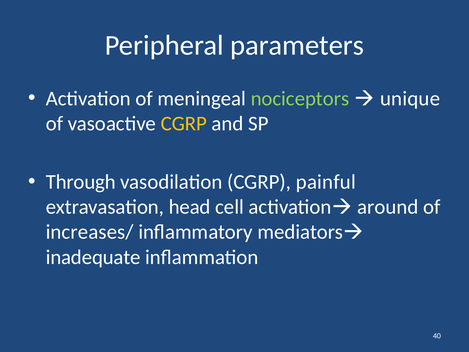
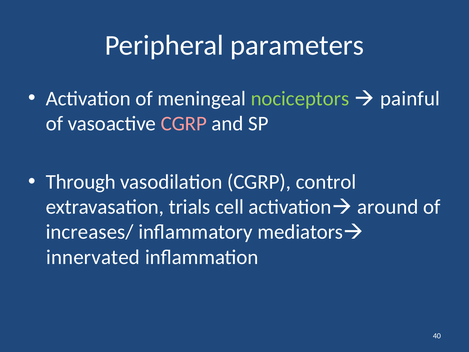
unique: unique -> painful
CGRP at (184, 123) colour: yellow -> pink
painful: painful -> control
head: head -> trials
inadequate: inadequate -> innervated
